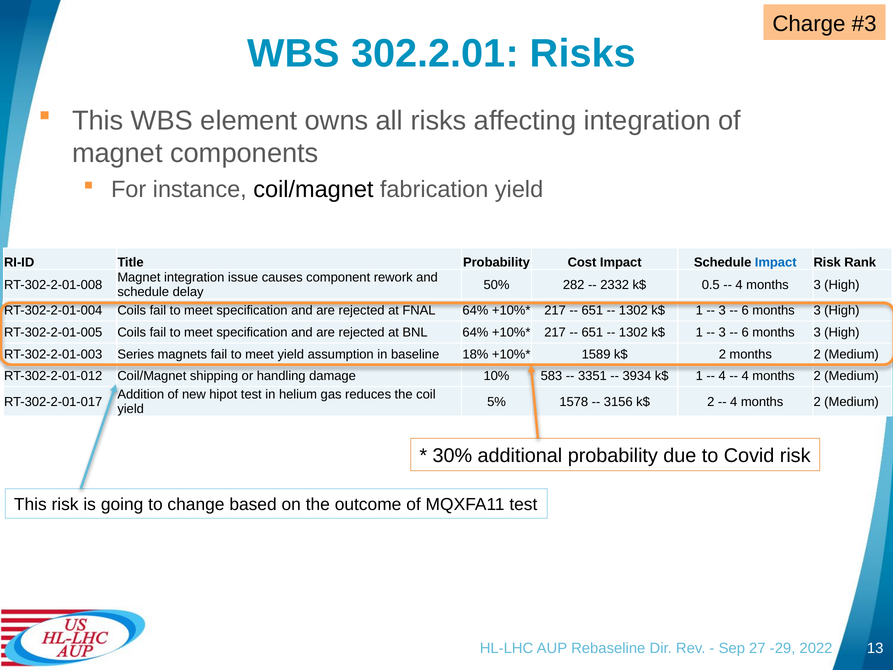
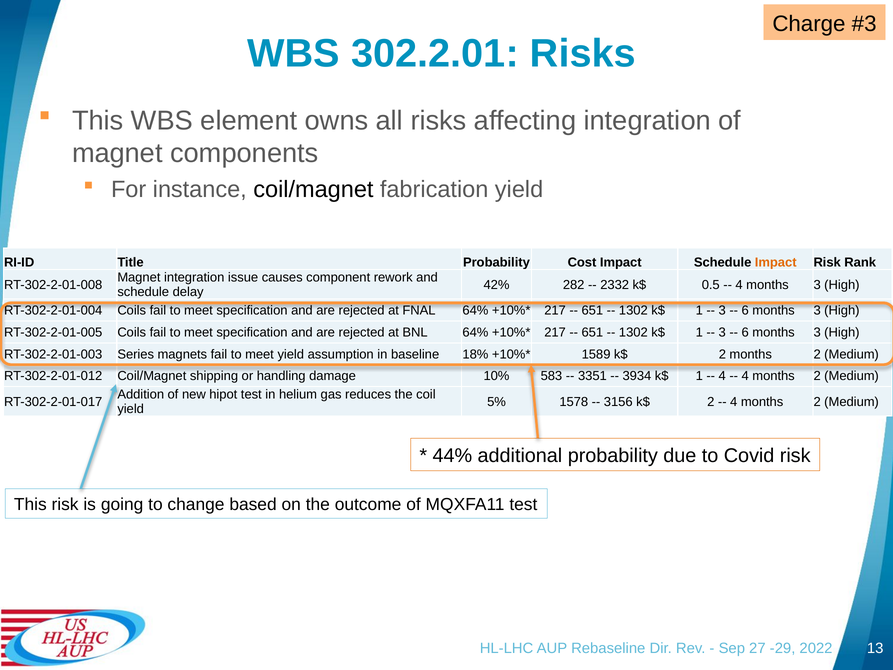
Impact at (776, 263) colour: blue -> orange
50%: 50% -> 42%
30%: 30% -> 44%
